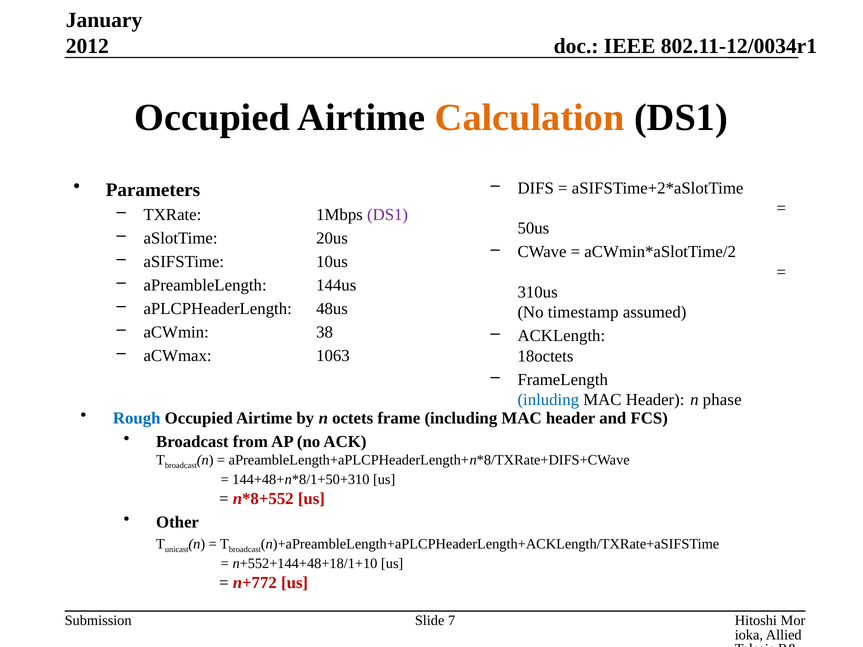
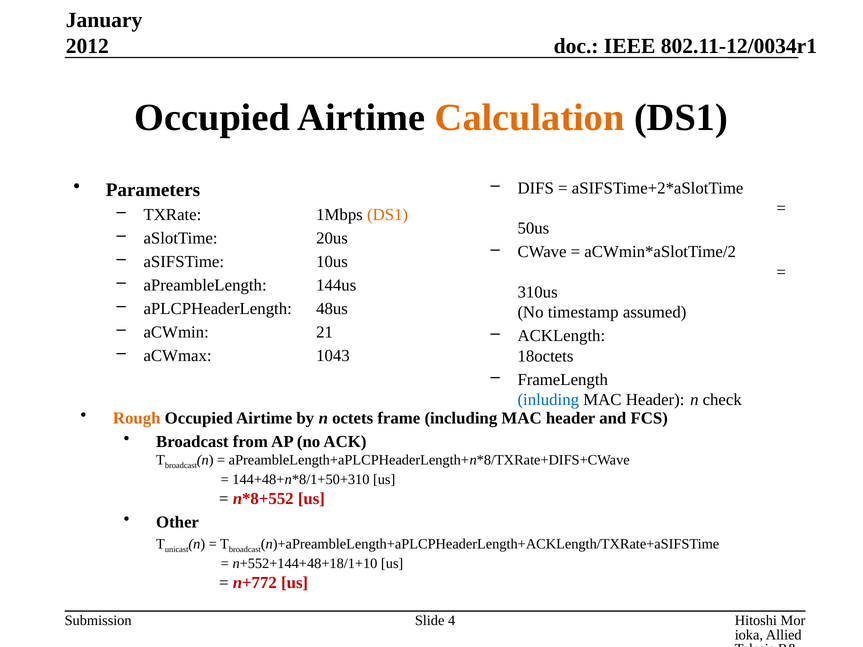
DS1 at (388, 215) colour: purple -> orange
38: 38 -> 21
1063: 1063 -> 1043
phase: phase -> check
Rough colour: blue -> orange
7: 7 -> 4
